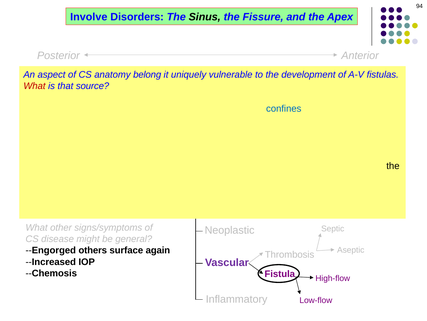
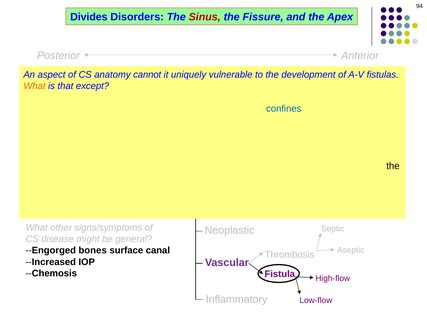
Involve: Involve -> Divides
Sinus at (205, 17) colour: black -> red
belong at (147, 74): belong -> cannot
What at (34, 86) colour: red -> orange
source: source -> except
--Engorged others: others -> bones
again: again -> canal
